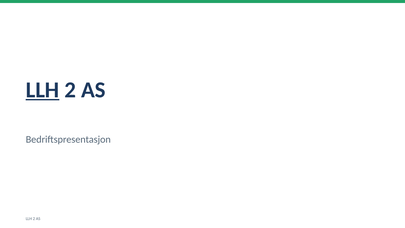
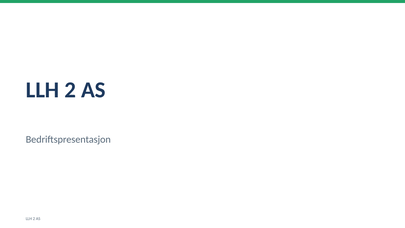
LLH at (43, 90) underline: present -> none
